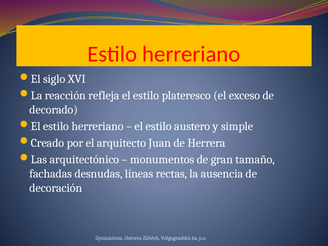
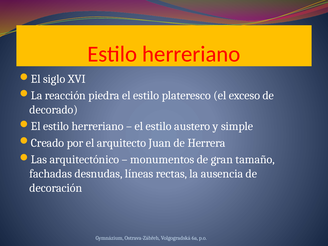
refleja: refleja -> piedra
